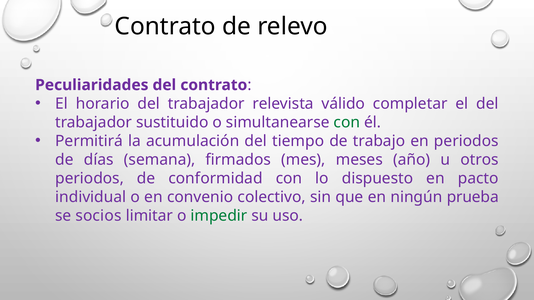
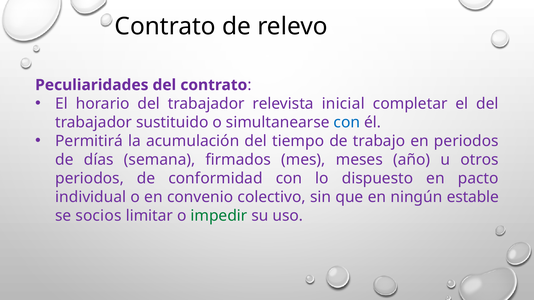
válido: válido -> inicial
con at (347, 123) colour: green -> blue
prueba: prueba -> estable
